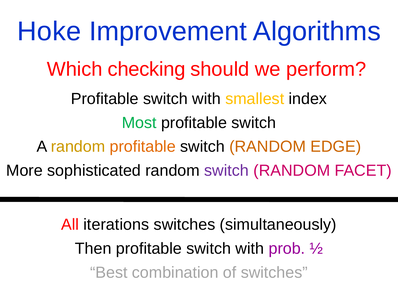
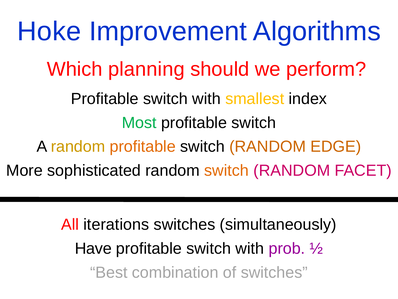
checking: checking -> planning
switch at (226, 170) colour: purple -> orange
Then: Then -> Have
